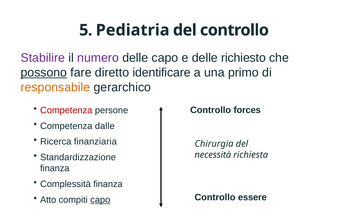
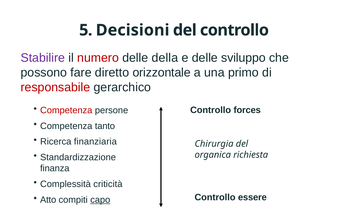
Pediatria: Pediatria -> Decisioni
numero colour: purple -> red
delle capo: capo -> della
richiesto: richiesto -> sviluppo
possono underline: present -> none
identificare: identificare -> orizzontale
responsabile colour: orange -> red
dalle: dalle -> tanto
necessità: necessità -> organica
Complessità finanza: finanza -> criticità
